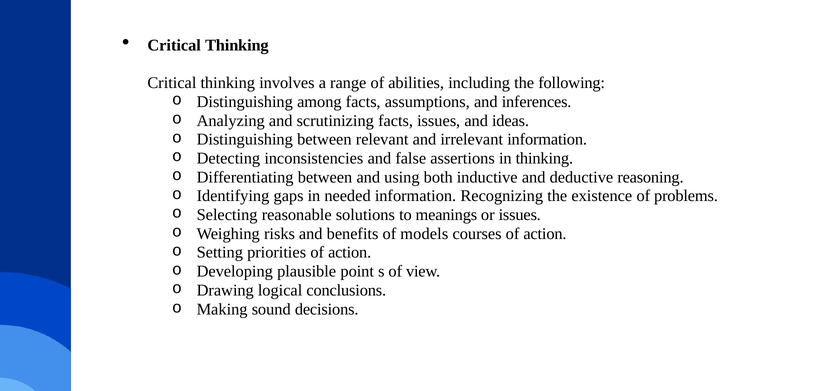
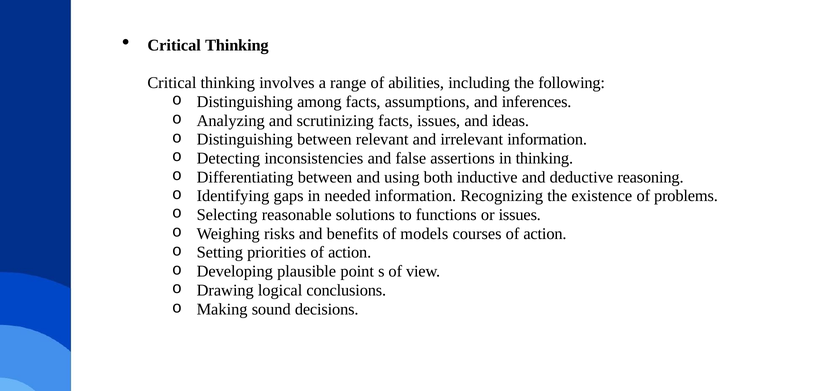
meanings: meanings -> functions
